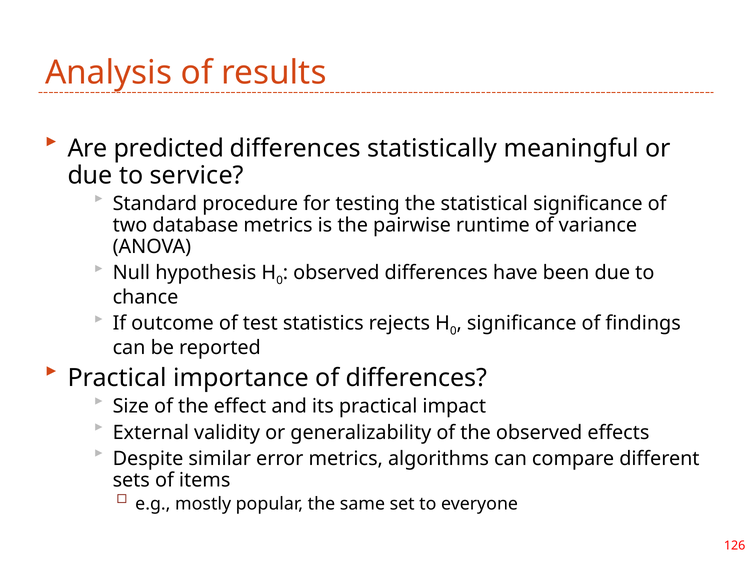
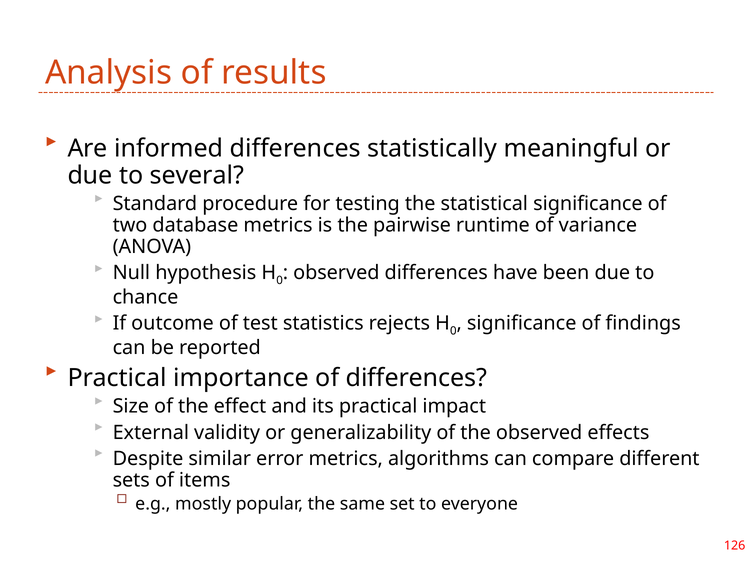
predicted: predicted -> informed
service: service -> several
